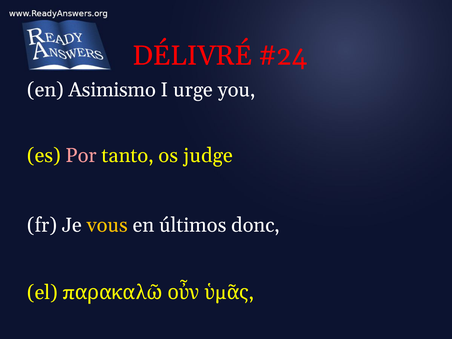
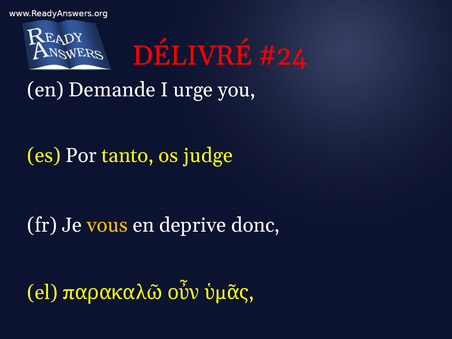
Asimismo: Asimismo -> Demande
Por colour: pink -> white
últimos: últimos -> deprive
